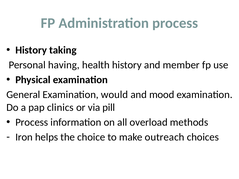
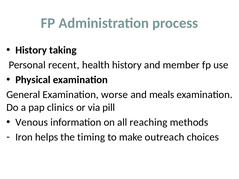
having: having -> recent
would: would -> worse
mood: mood -> meals
Process at (32, 122): Process -> Venous
overload: overload -> reaching
choice: choice -> timing
